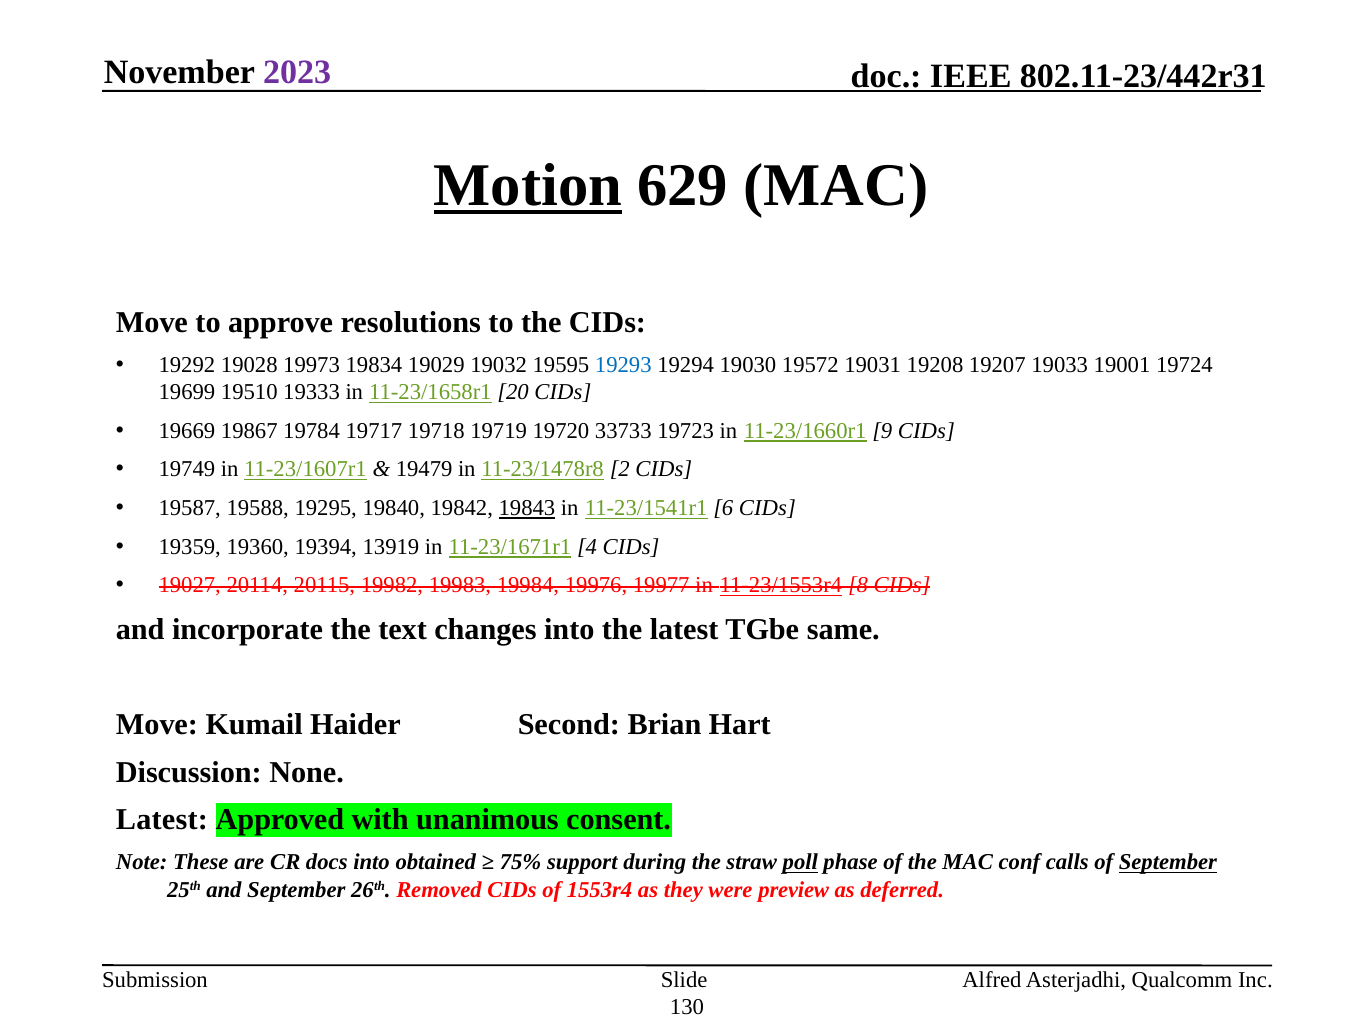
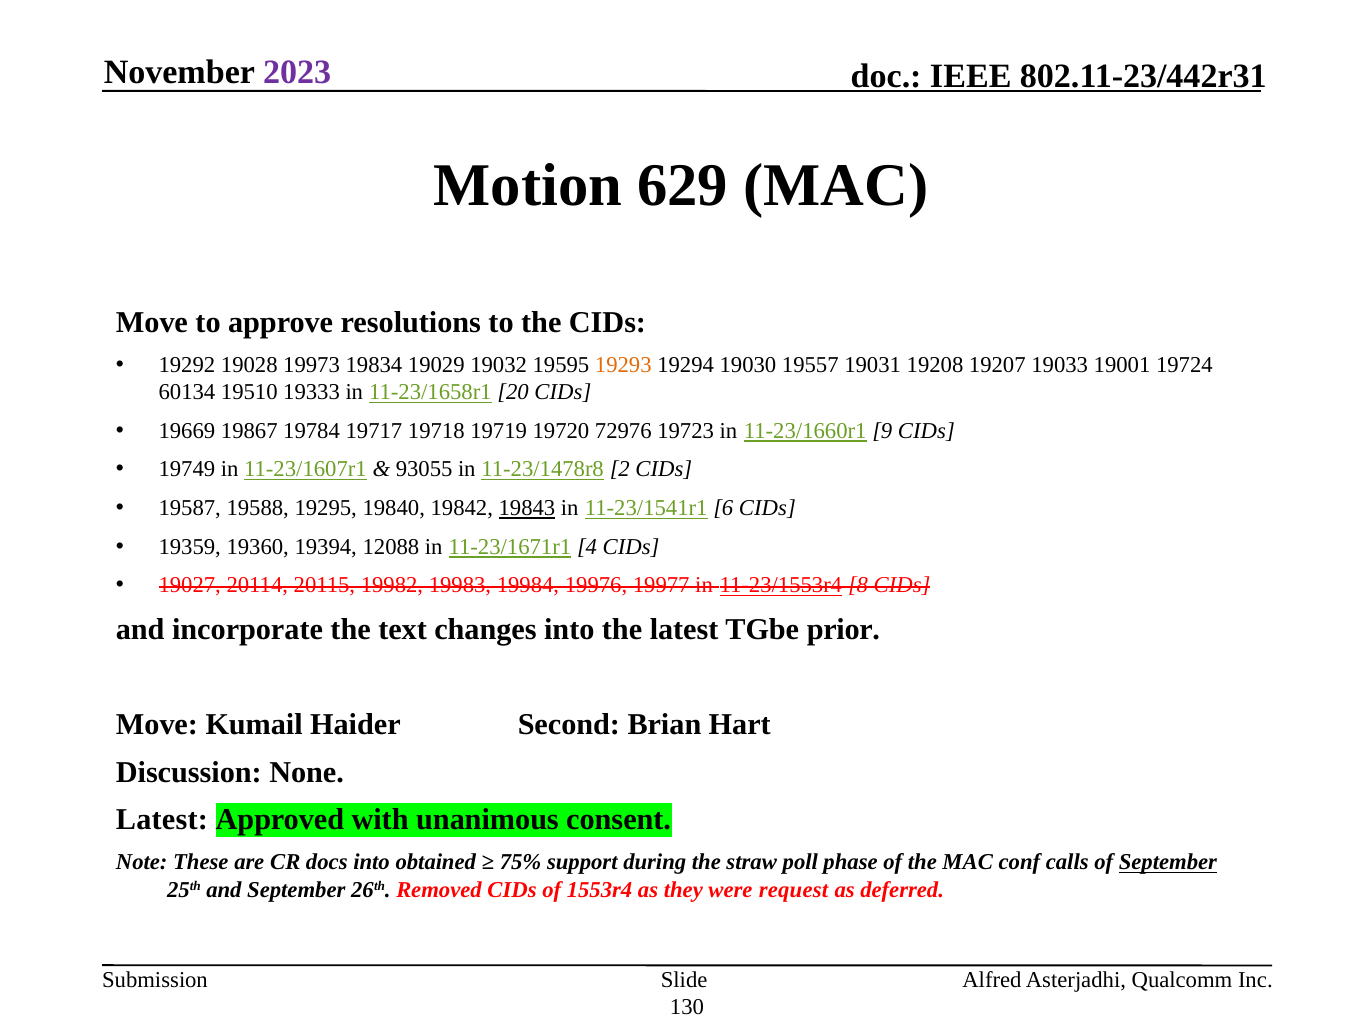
Motion underline: present -> none
19293 colour: blue -> orange
19572: 19572 -> 19557
19699: 19699 -> 60134
33733: 33733 -> 72976
19479: 19479 -> 93055
13919: 13919 -> 12088
same: same -> prior
poll underline: present -> none
preview: preview -> request
